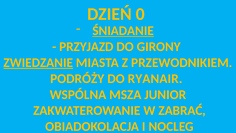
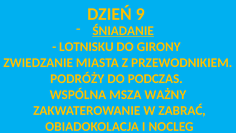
0: 0 -> 9
PRZYJAZD: PRZYJAZD -> LOTNISKU
ZWIEDZANIE underline: present -> none
RYANAIR: RYANAIR -> PODCZAS
JUNIOR: JUNIOR -> WAŻNY
